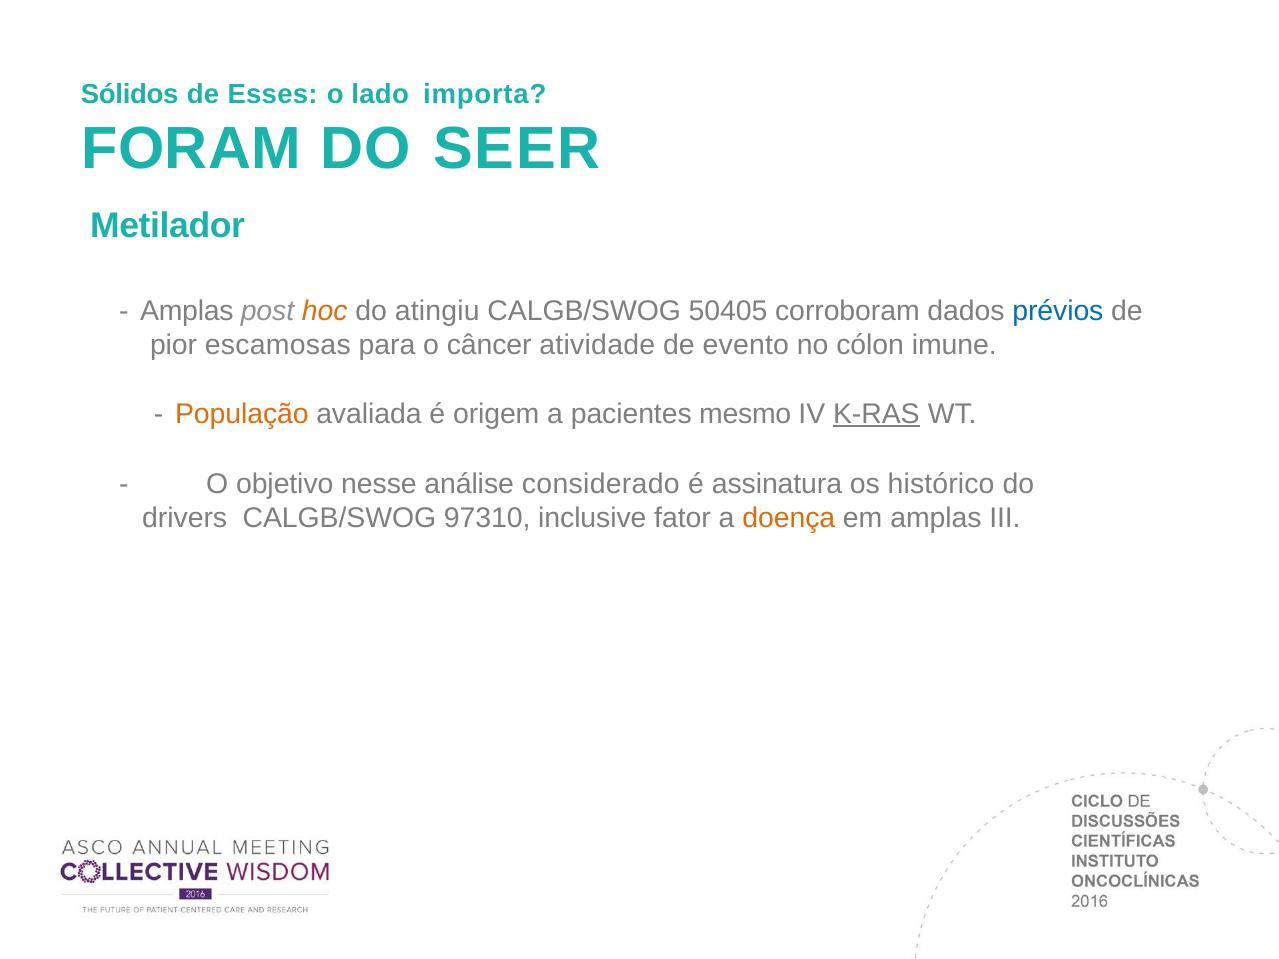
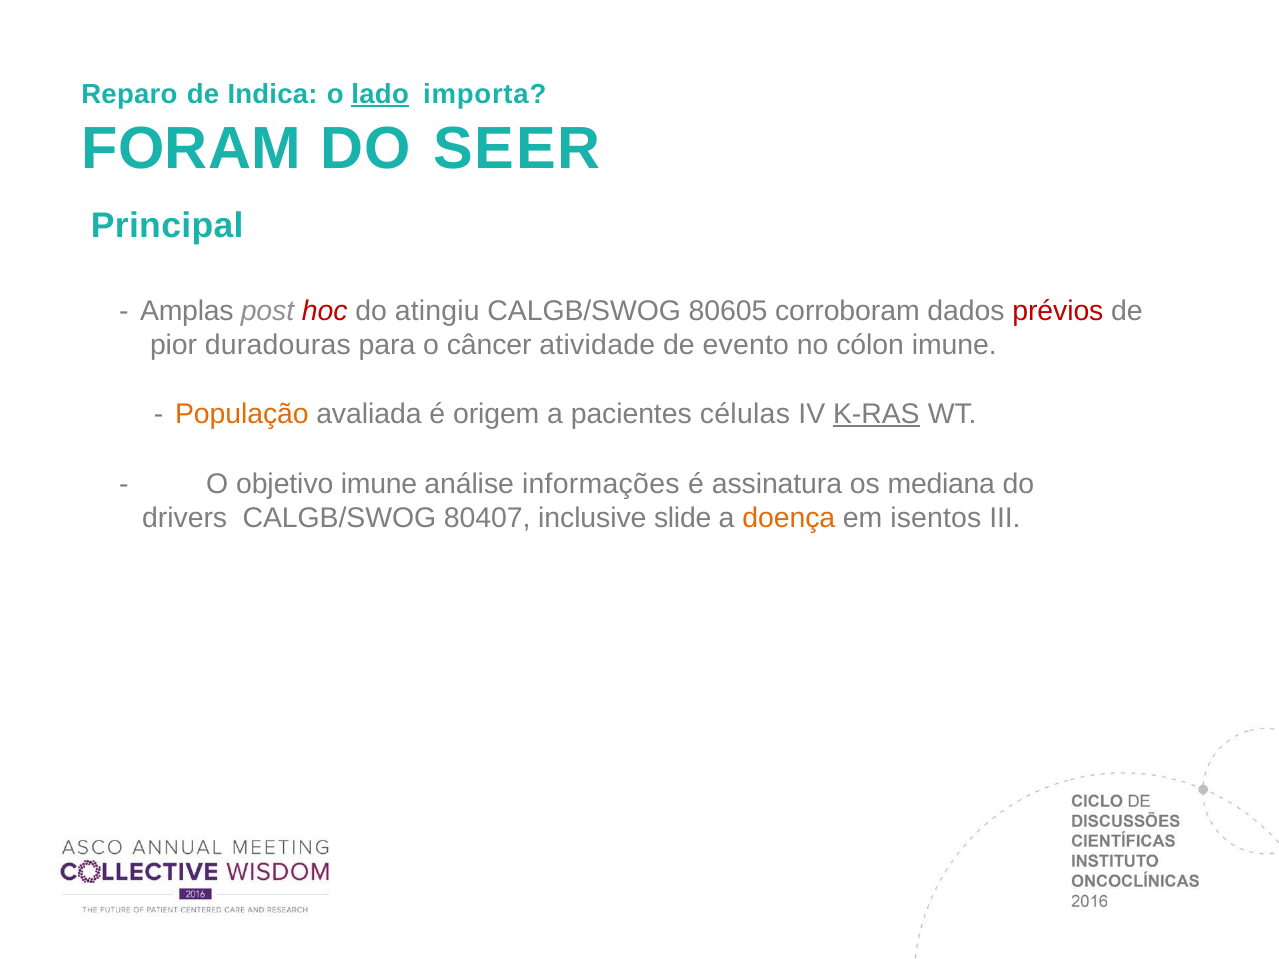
Sólidos: Sólidos -> Reparo
Esses: Esses -> Indica
lado underline: none -> present
Metilador: Metilador -> Principal
hoc colour: orange -> red
50405: 50405 -> 80605
prévios colour: blue -> red
escamosas: escamosas -> duradouras
mesmo: mesmo -> células
objetivo nesse: nesse -> imune
considerado: considerado -> informações
histórico: histórico -> mediana
97310: 97310 -> 80407
fator: fator -> slide
em amplas: amplas -> isentos
